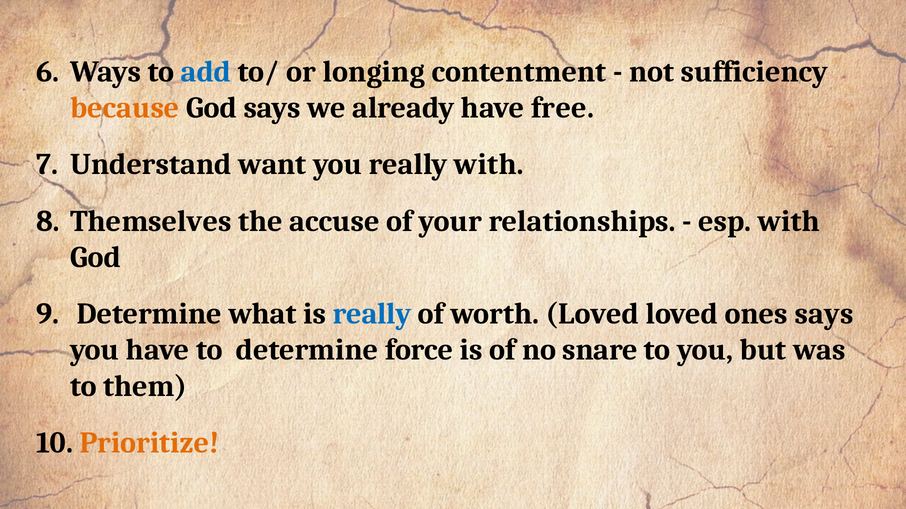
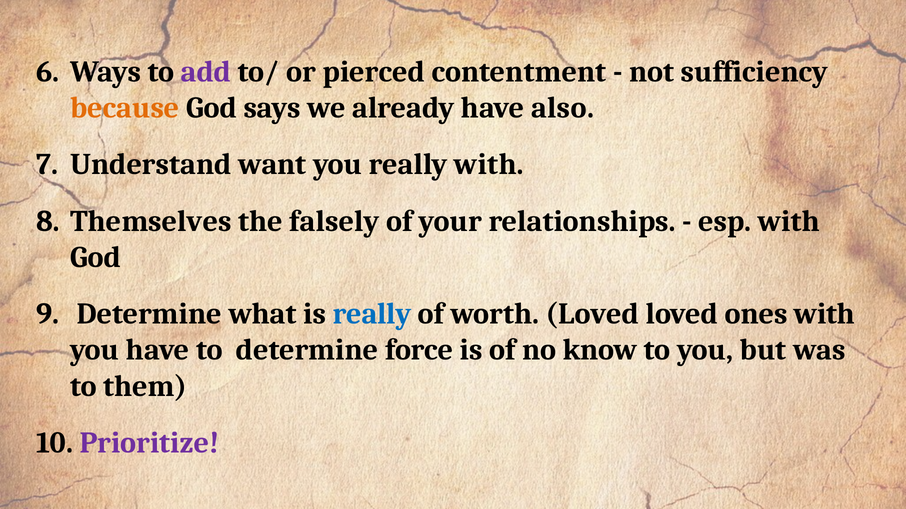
add colour: blue -> purple
longing: longing -> pierced
free: free -> also
accuse: accuse -> falsely
ones says: says -> with
snare: snare -> know
Prioritize colour: orange -> purple
